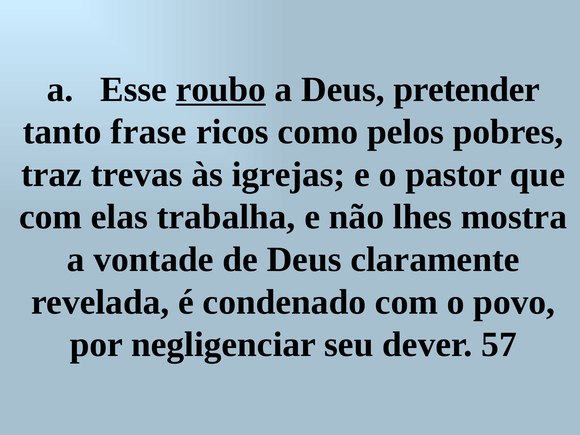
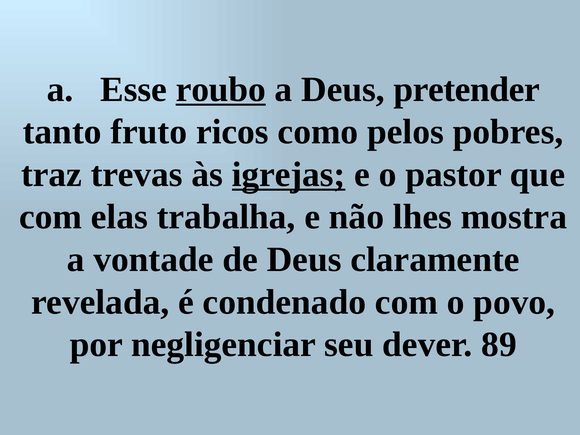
frase: frase -> fruto
igrejas underline: none -> present
57: 57 -> 89
